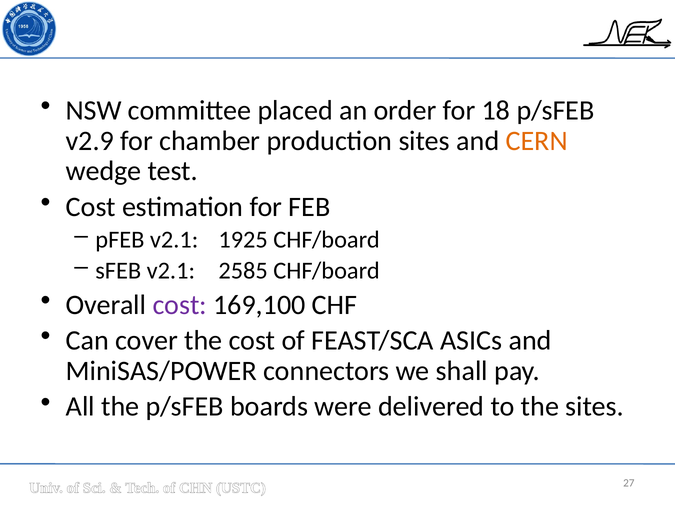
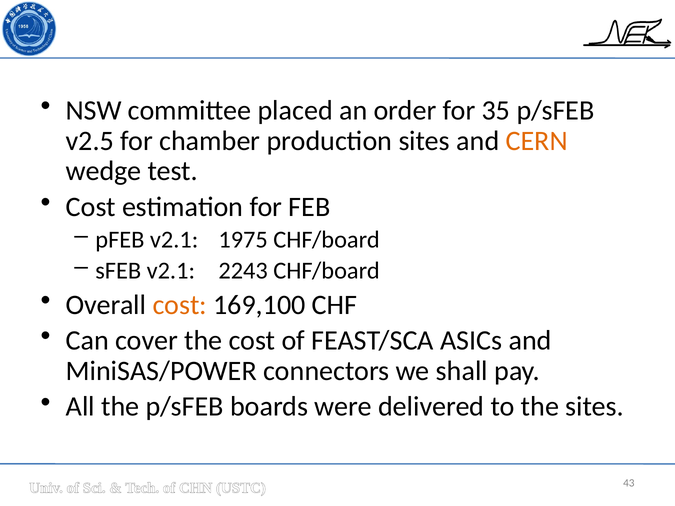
18: 18 -> 35
v2.9: v2.9 -> v2.5
1925: 1925 -> 1975
2585: 2585 -> 2243
cost at (180, 305) colour: purple -> orange
27: 27 -> 43
